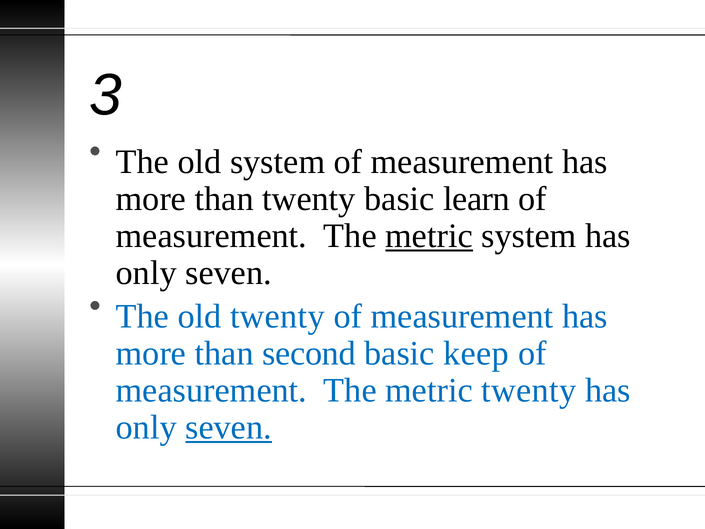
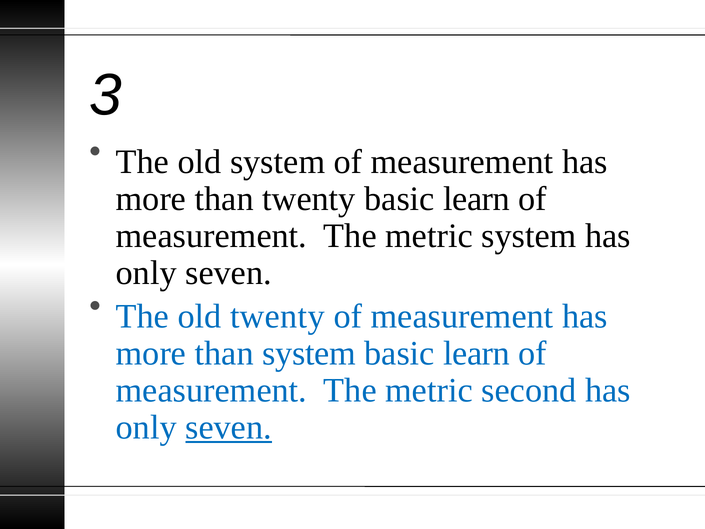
metric at (429, 236) underline: present -> none
than second: second -> system
keep at (476, 353): keep -> learn
metric twenty: twenty -> second
